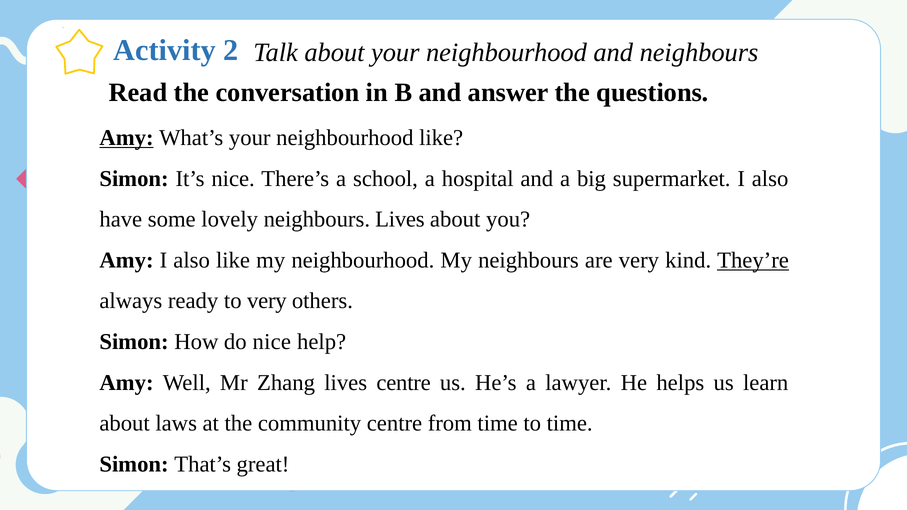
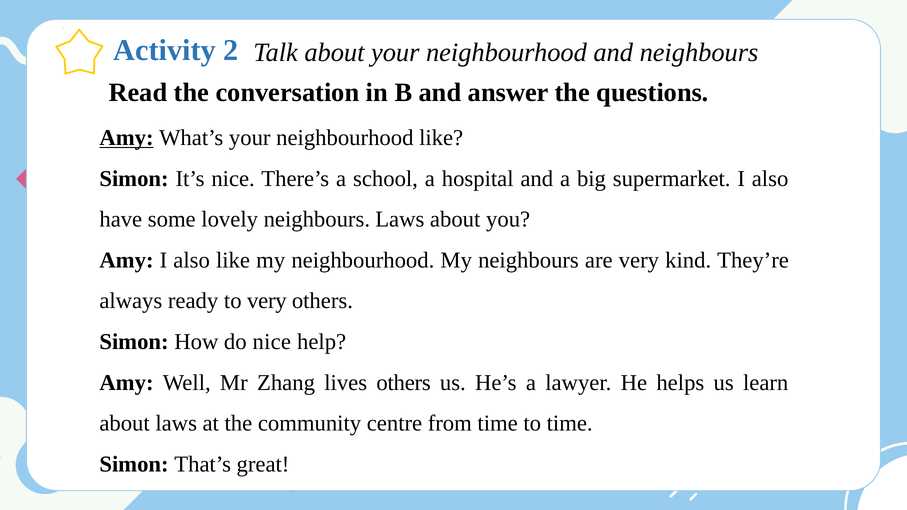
neighbours Lives: Lives -> Laws
They’re underline: present -> none
lives centre: centre -> others
